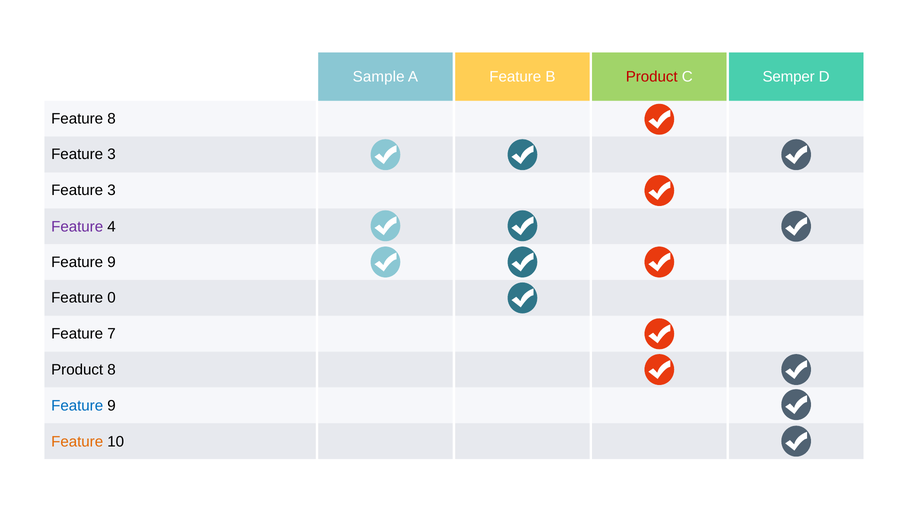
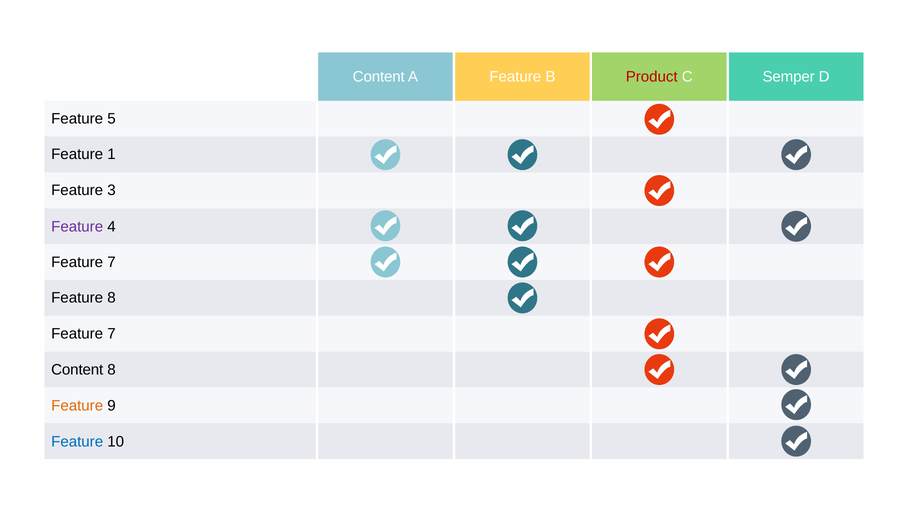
Sample at (379, 77): Sample -> Content
Feature 8: 8 -> 5
3 at (112, 154): 3 -> 1
9 at (112, 262): 9 -> 7
Feature 0: 0 -> 8
Product at (77, 370): Product -> Content
Feature at (77, 406) colour: blue -> orange
Feature at (77, 442) colour: orange -> blue
